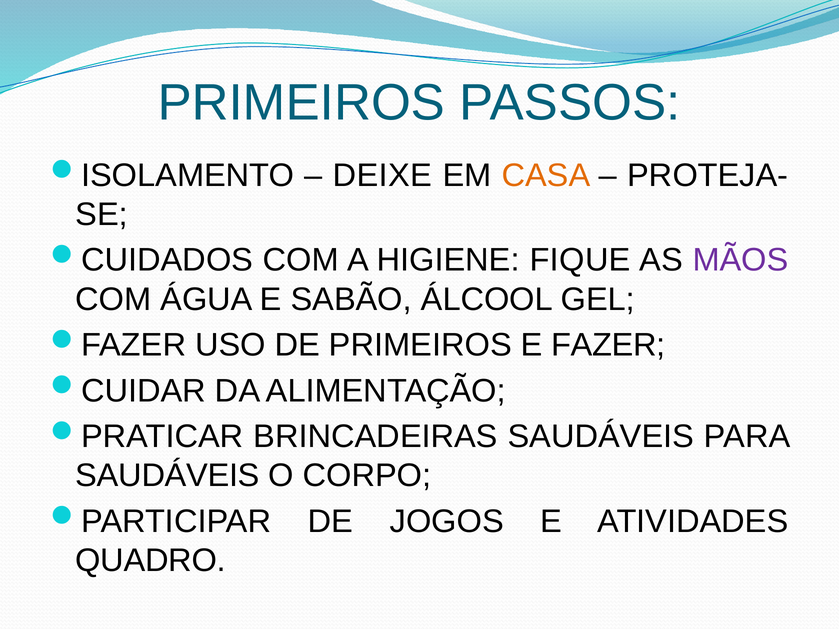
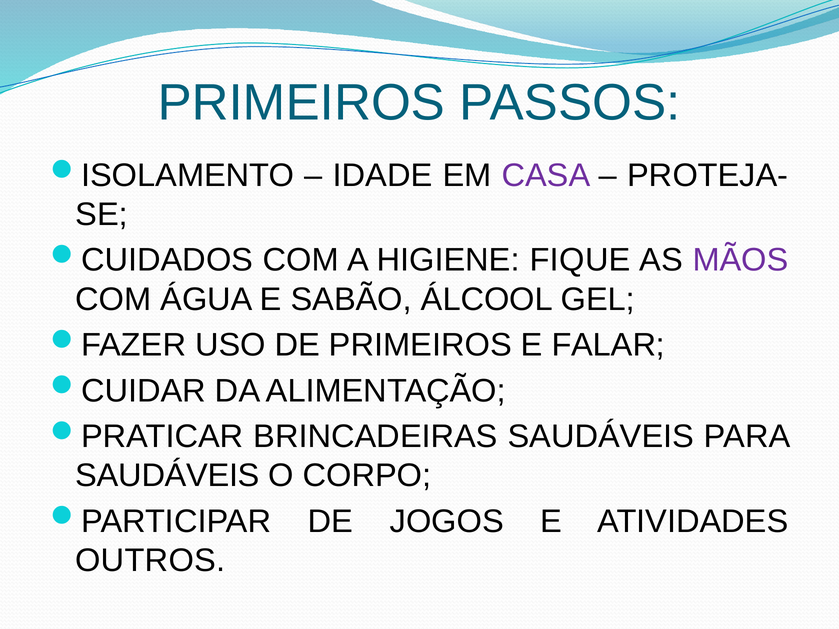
DEIXE: DEIXE -> IDADE
CASA colour: orange -> purple
FAZER: FAZER -> FALAR
QUADRO: QUADRO -> OUTROS
